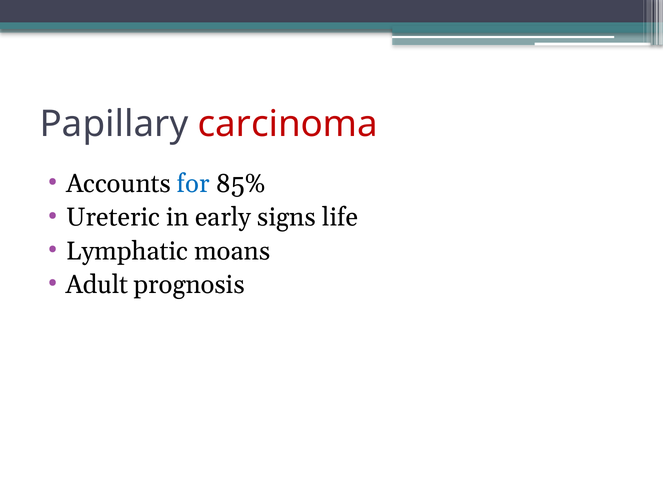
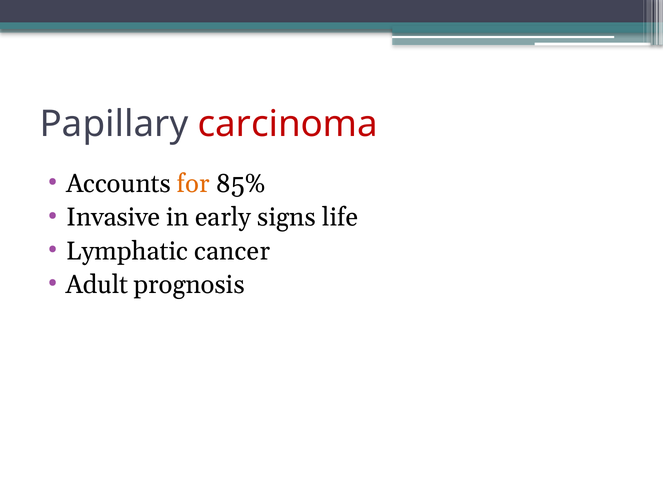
for colour: blue -> orange
Ureteric: Ureteric -> Invasive
moans: moans -> cancer
